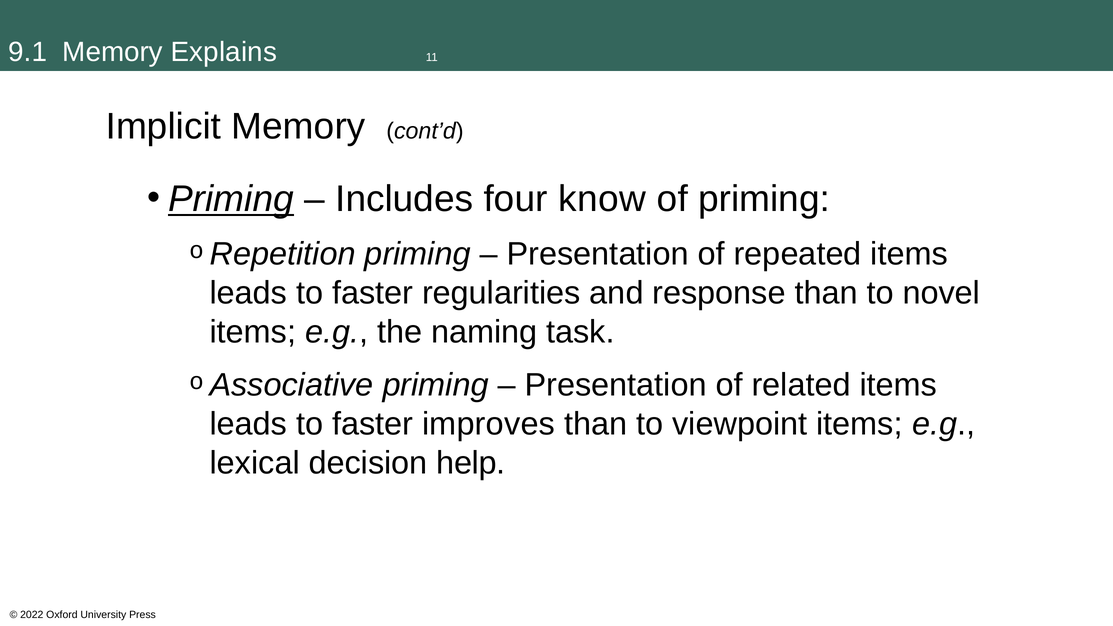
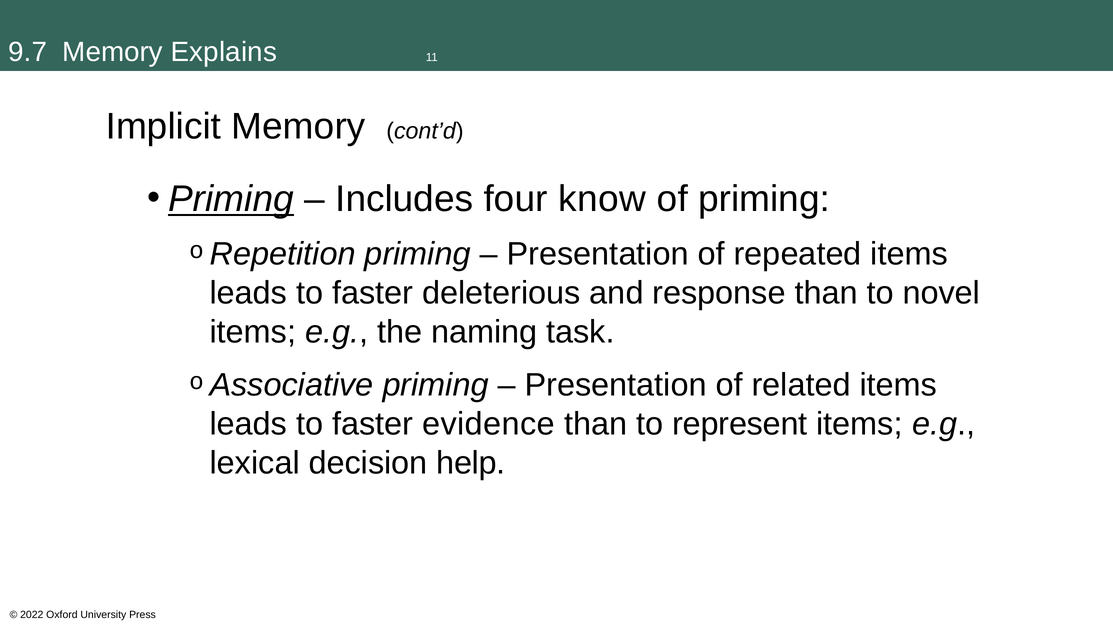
9.1: 9.1 -> 9.7
regularities: regularities -> deleterious
improves: improves -> evidence
viewpoint: viewpoint -> represent
